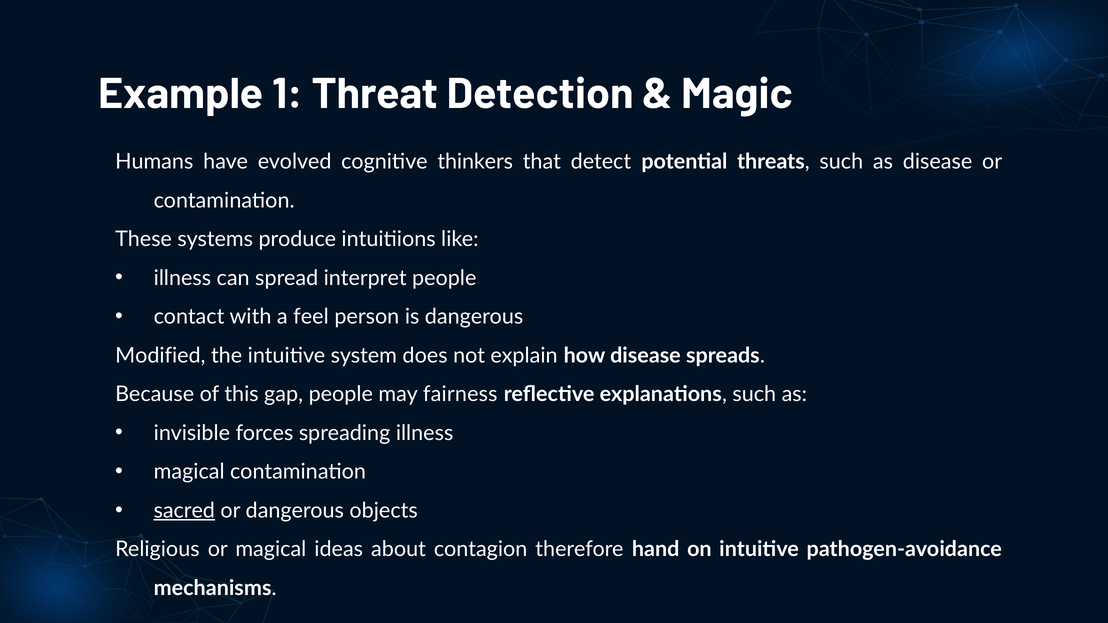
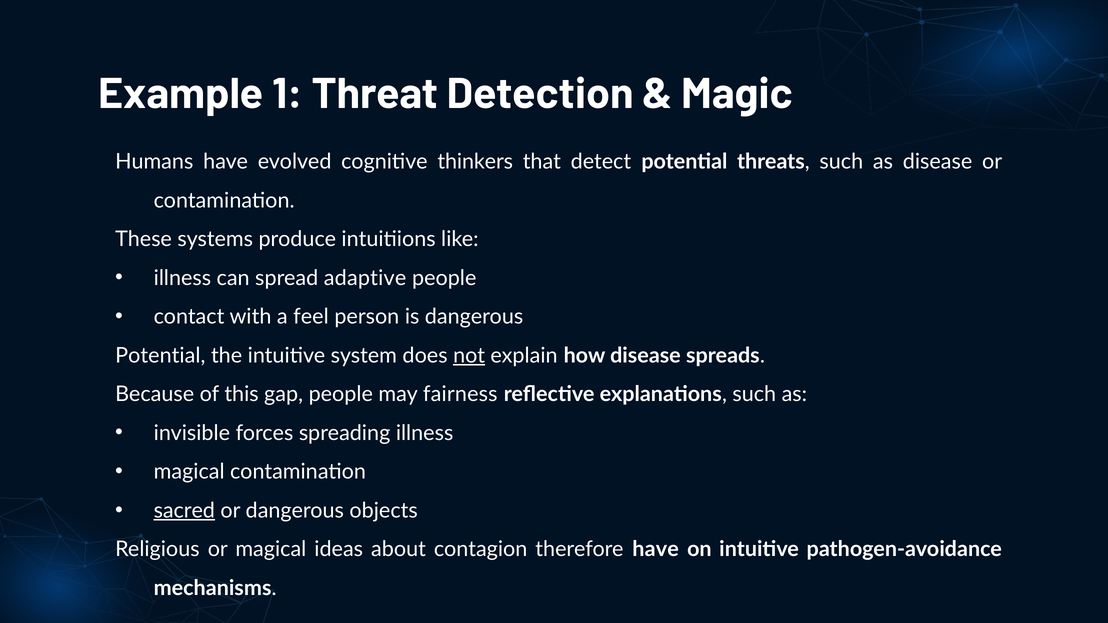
interpret: interpret -> adaptive
Modified at (160, 356): Modified -> Potential
not underline: none -> present
therefore hand: hand -> have
